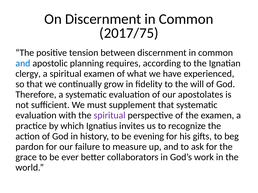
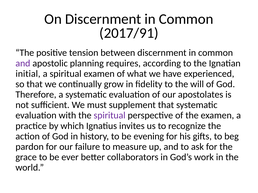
2017/75: 2017/75 -> 2017/91
and at (23, 63) colour: blue -> purple
clergy: clergy -> initial
